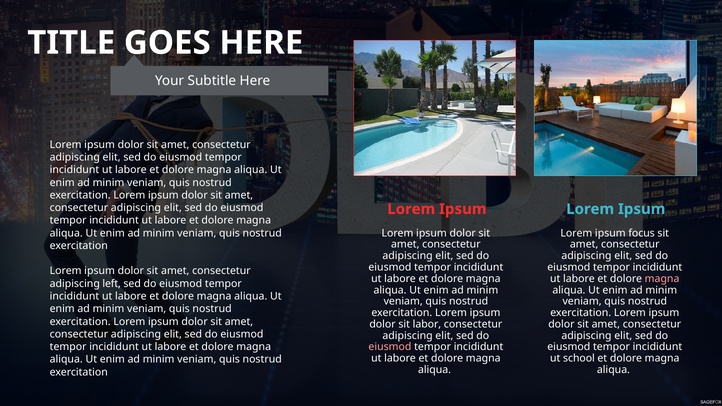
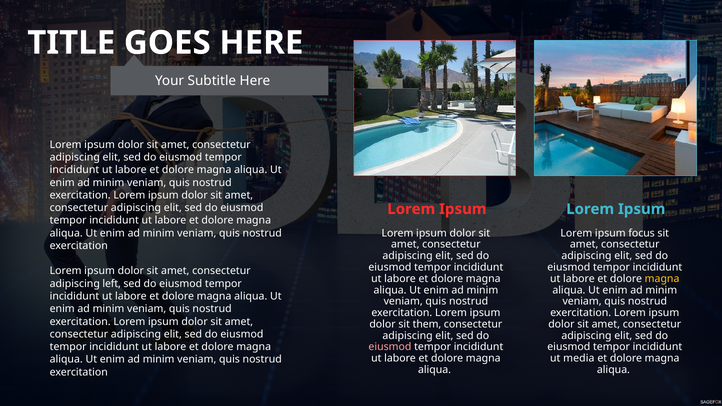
magna at (662, 279) colour: pink -> yellow
labor: labor -> them
school: school -> media
